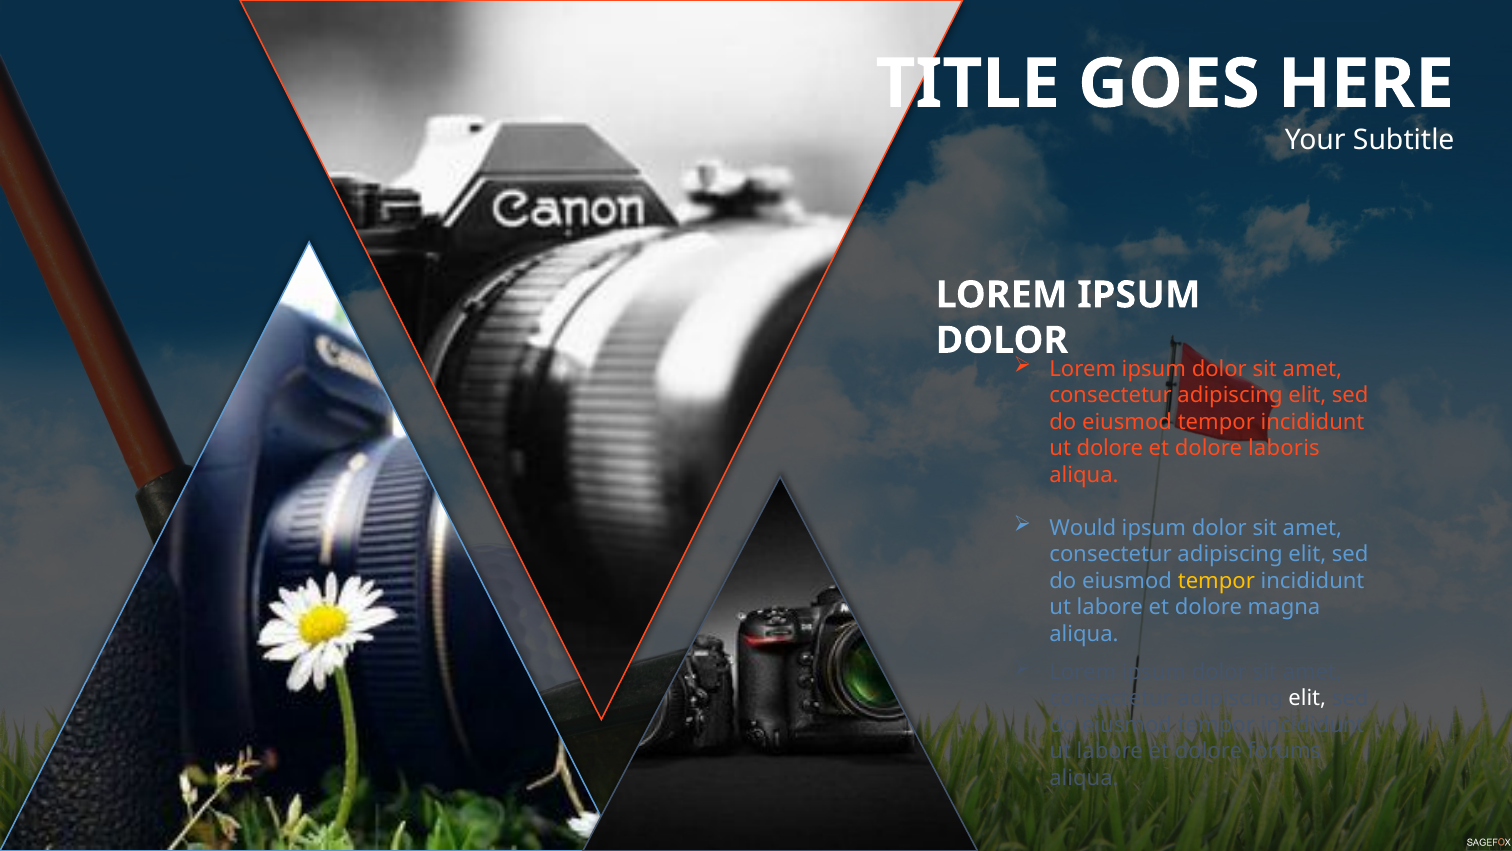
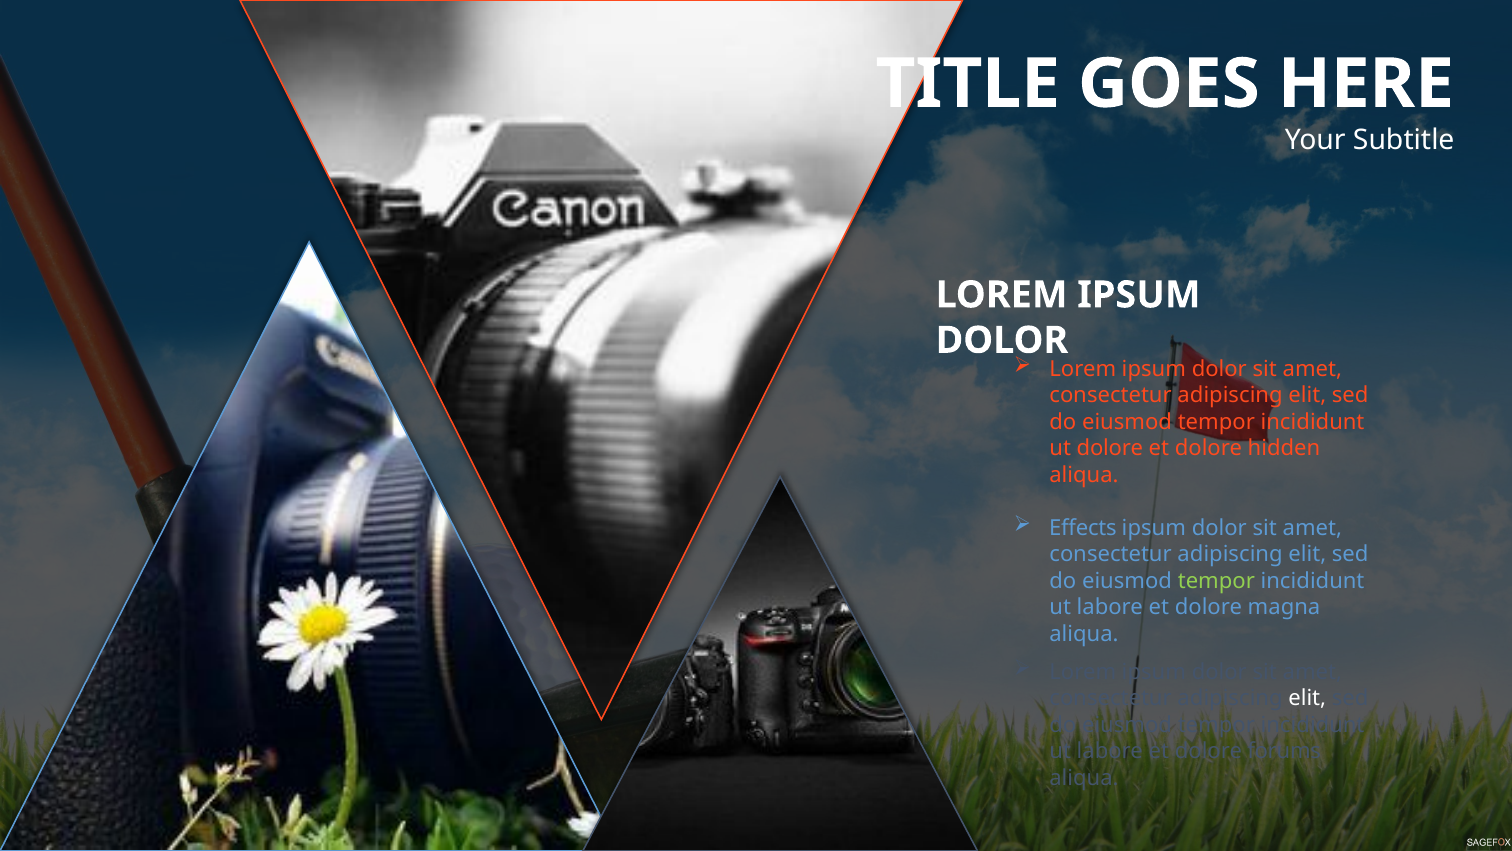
laboris: laboris -> hidden
Would: Would -> Effects
tempor at (1216, 581) colour: yellow -> light green
